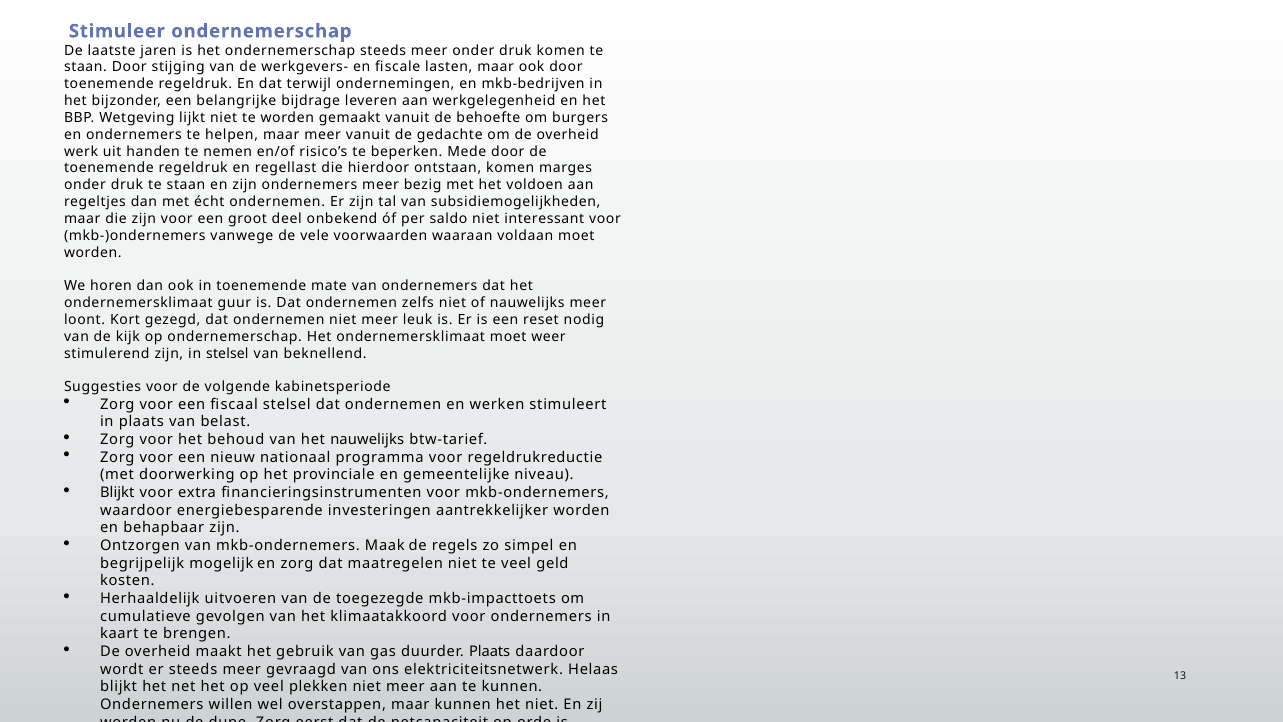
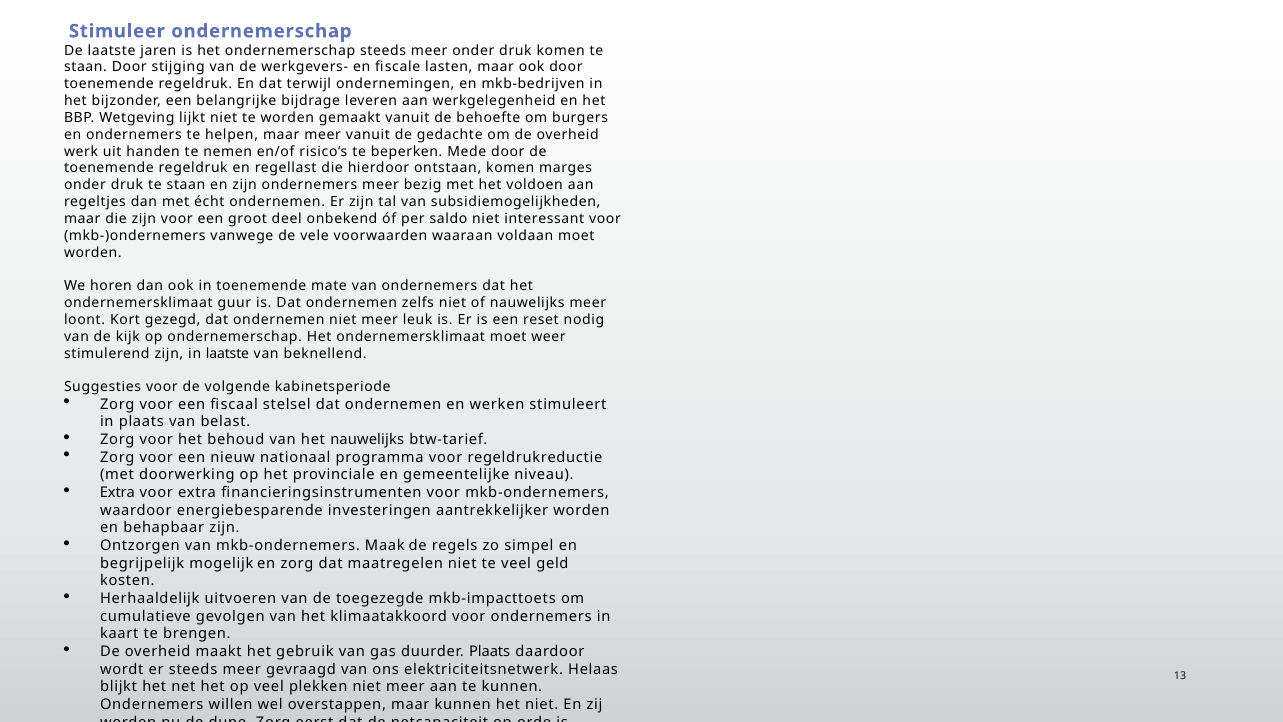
in stelsel: stelsel -> laatste
Blijkt at (117, 492): Blijkt -> Extra
